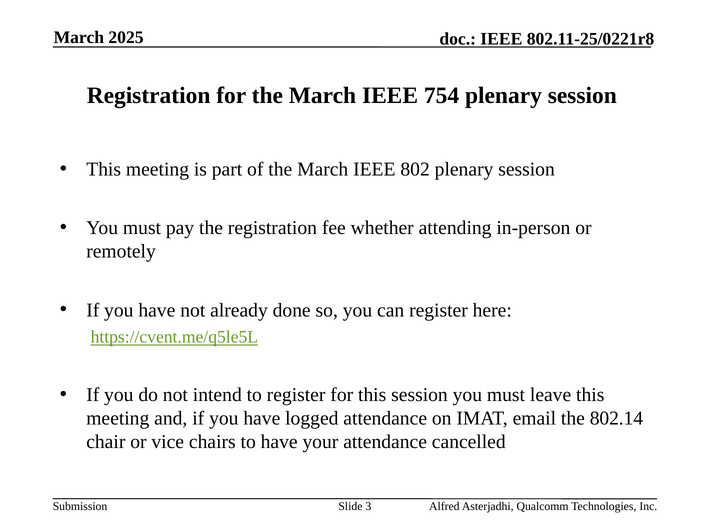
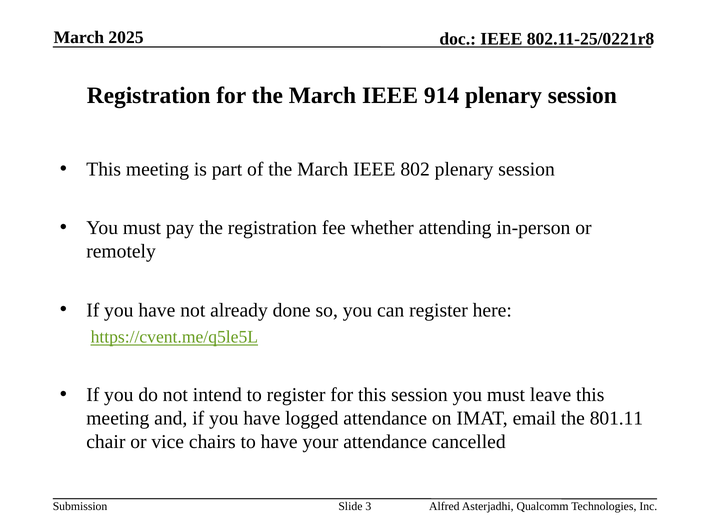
754: 754 -> 914
802.14: 802.14 -> 801.11
